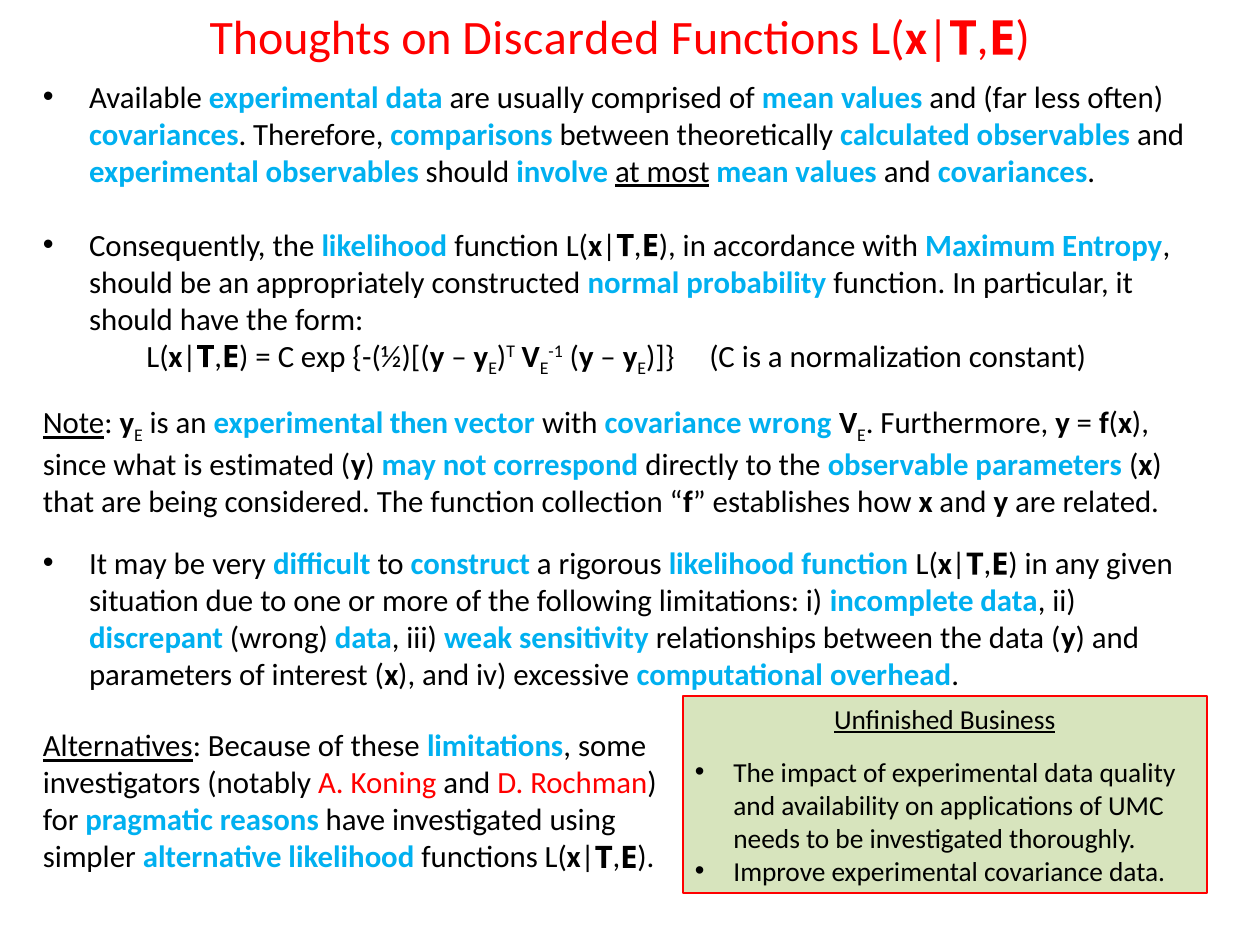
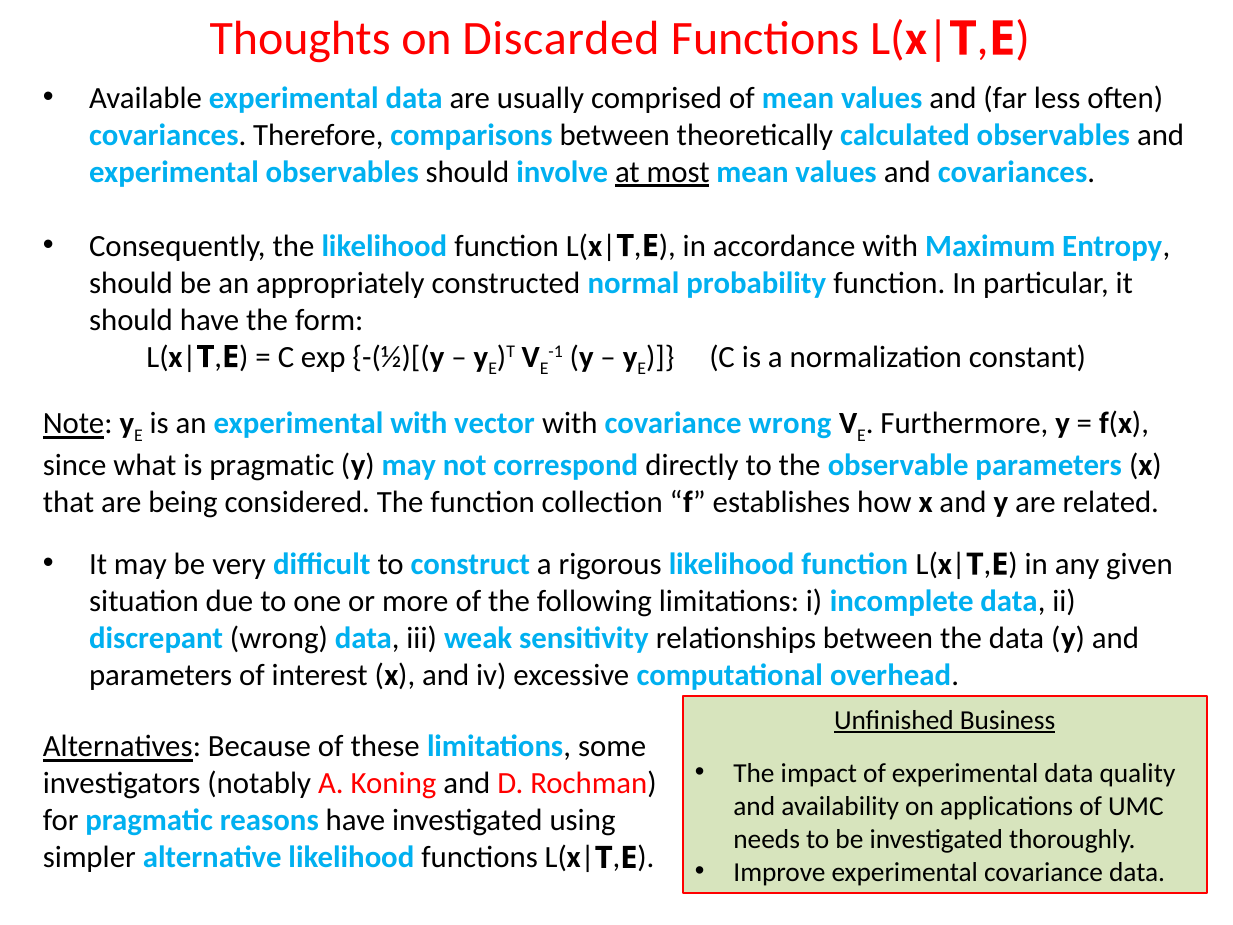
experimental then: then -> with
is estimated: estimated -> pragmatic
